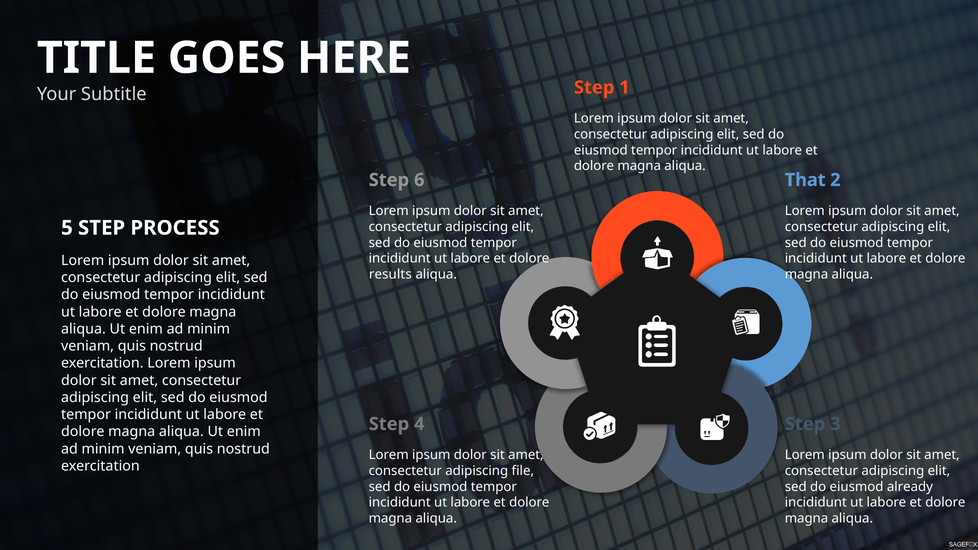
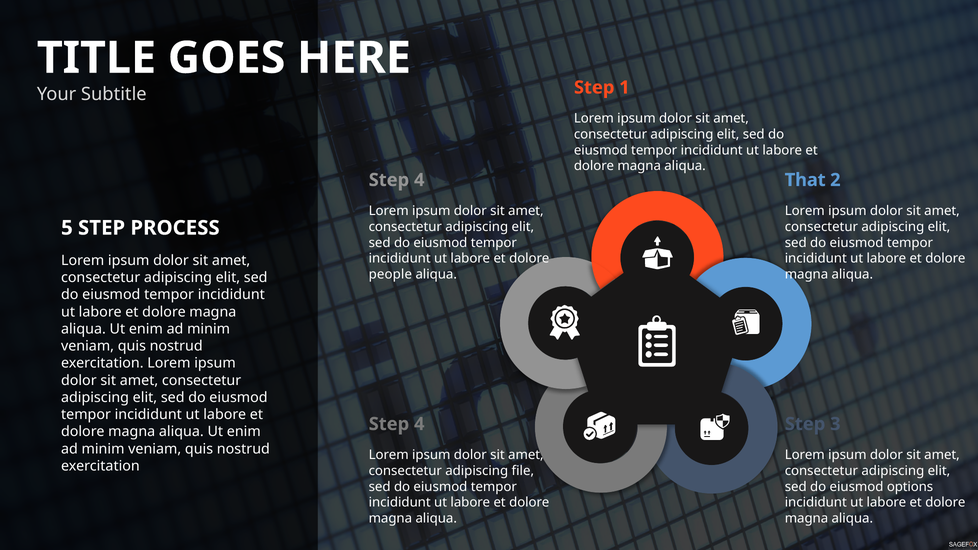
6 at (419, 180): 6 -> 4
results: results -> people
already: already -> options
